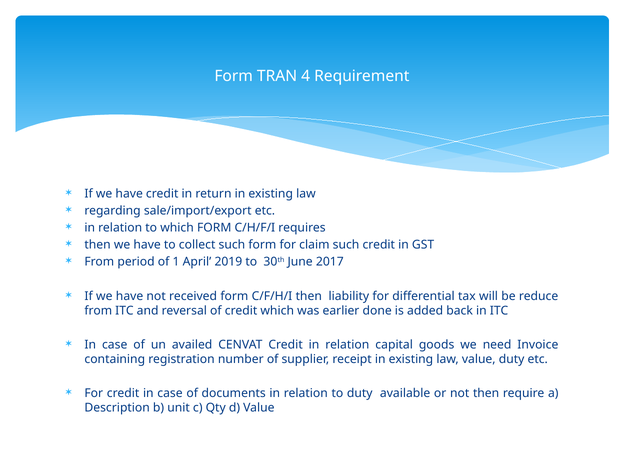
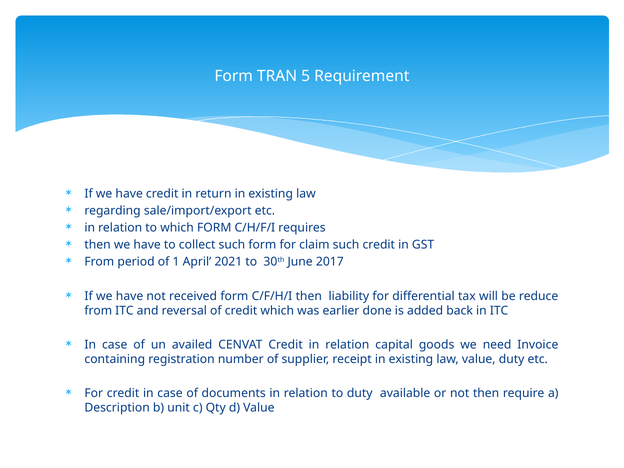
4: 4 -> 5
2019: 2019 -> 2021
